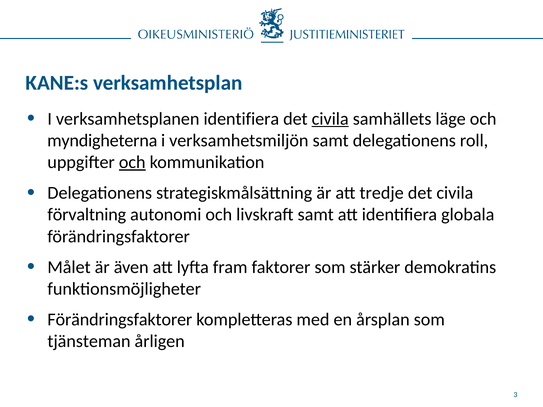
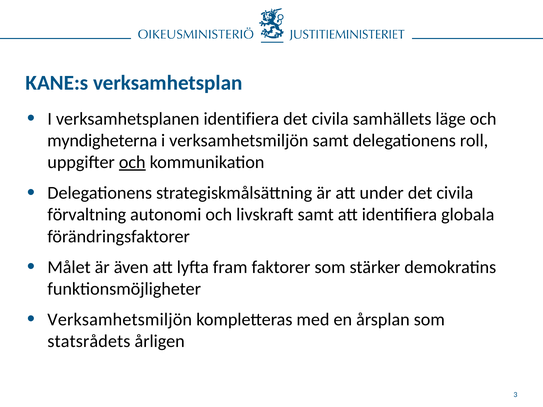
civila at (330, 119) underline: present -> none
tredje: tredje -> under
Förändringsfaktorer at (120, 320): Förändringsfaktorer -> Verksamhetsmiljön
tjänsteman: tjänsteman -> statsrådets
